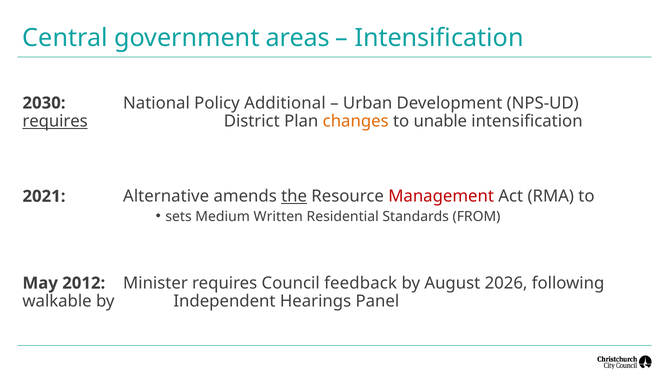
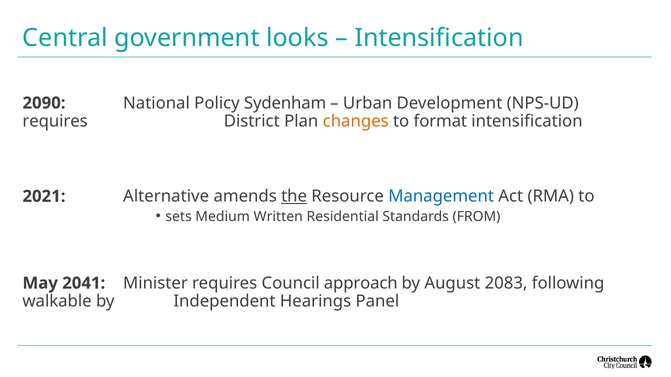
areas: areas -> looks
2030: 2030 -> 2090
Additional: Additional -> Sydenham
requires at (55, 121) underline: present -> none
unable: unable -> format
Management colour: red -> blue
2012: 2012 -> 2041
feedback: feedback -> approach
2026: 2026 -> 2083
